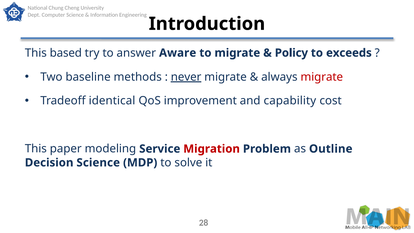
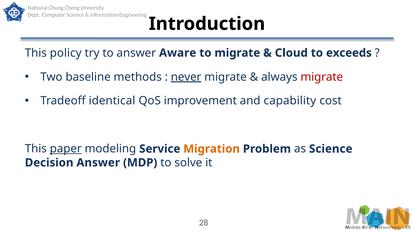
based: based -> policy
Policy: Policy -> Cloud
paper underline: none -> present
Migration colour: red -> orange
as Outline: Outline -> Science
Decision Science: Science -> Answer
